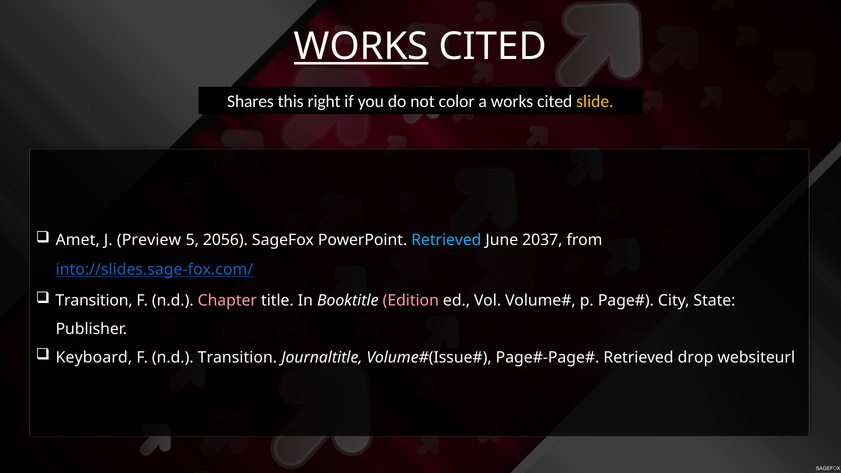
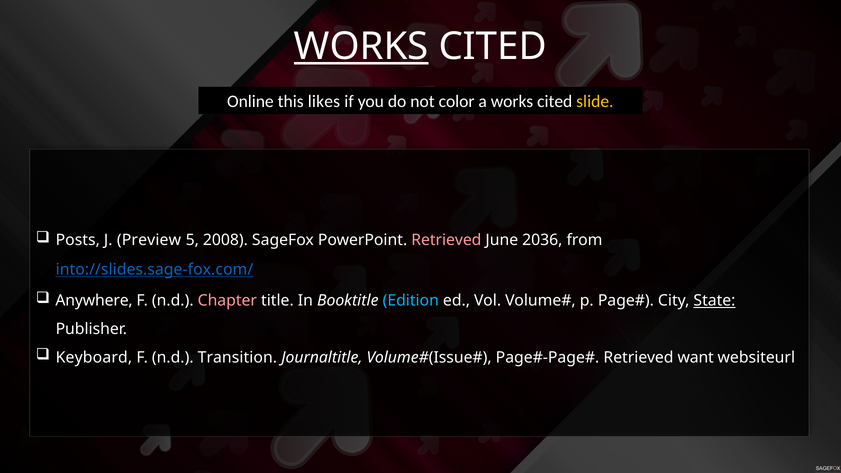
Shares: Shares -> Online
right: right -> likes
Amet: Amet -> Posts
2056: 2056 -> 2008
Retrieved at (446, 240) colour: light blue -> pink
2037: 2037 -> 2036
Transition at (94, 301): Transition -> Anywhere
Edition colour: pink -> light blue
State underline: none -> present
drop: drop -> want
